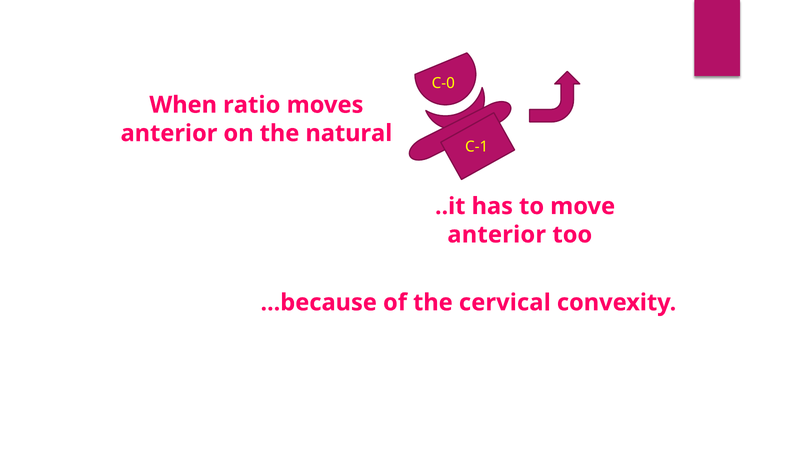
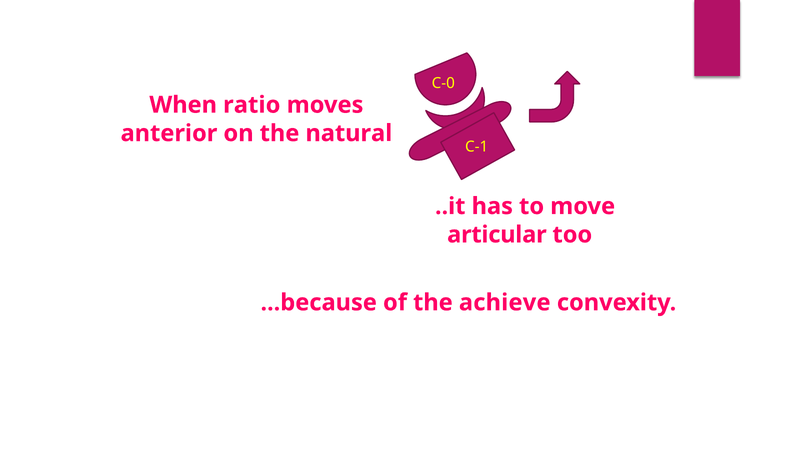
anterior at (497, 235): anterior -> articular
cervical: cervical -> achieve
